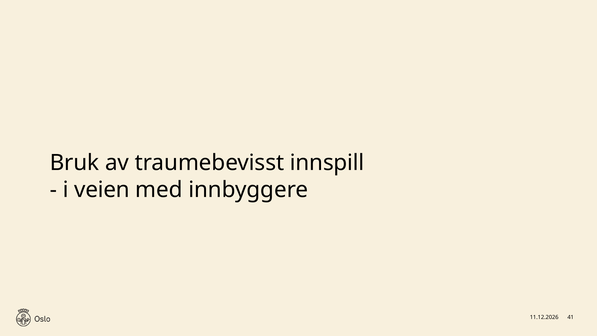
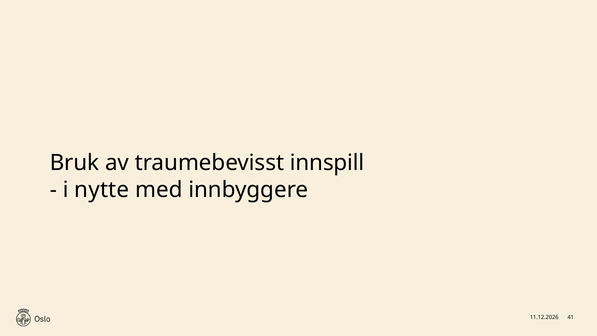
veien: veien -> nytte
